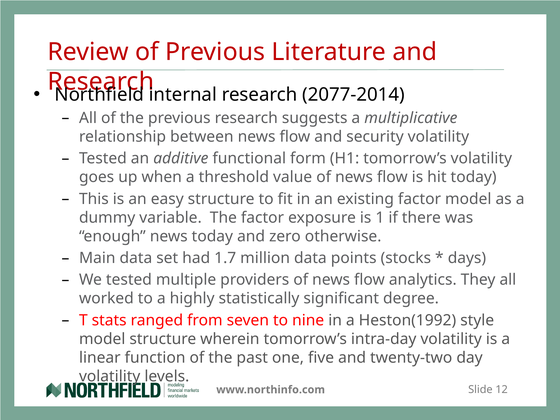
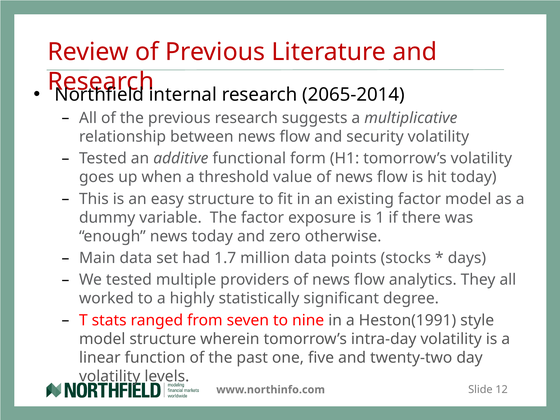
2077-2014: 2077-2014 -> 2065-2014
Heston(1992: Heston(1992 -> Heston(1991
